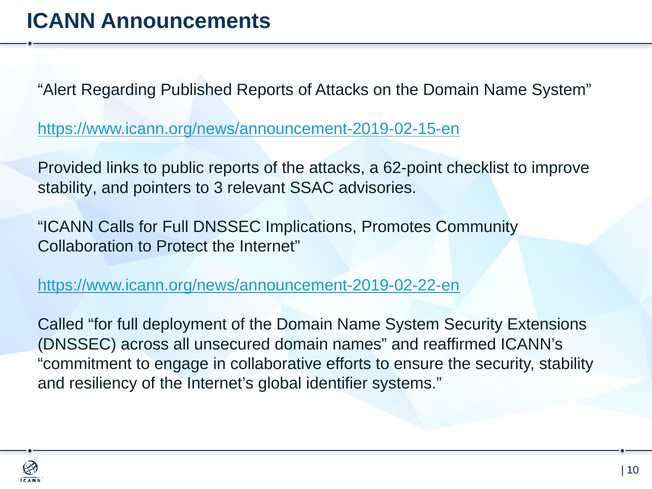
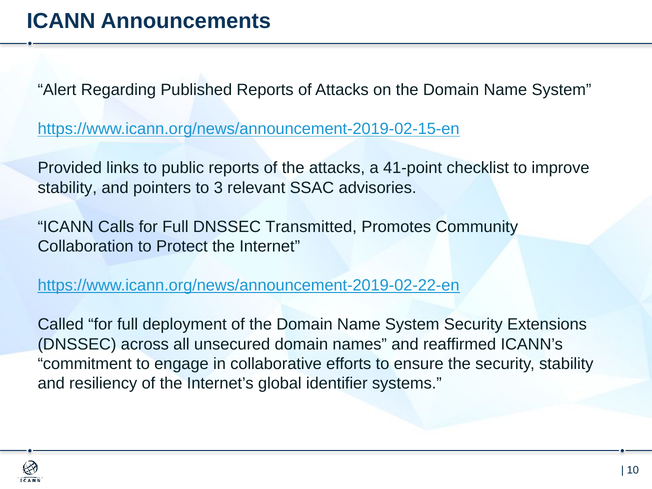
62-point: 62-point -> 41-point
Implications: Implications -> Transmitted
